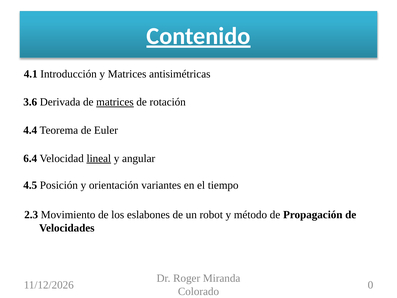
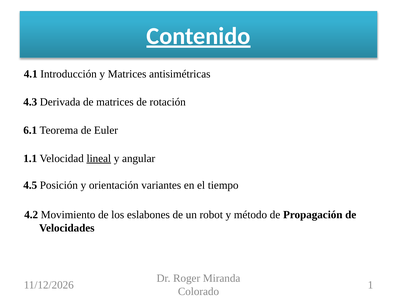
3.6: 3.6 -> 4.3
matrices at (115, 102) underline: present -> none
4.4: 4.4 -> 6.1
6.4: 6.4 -> 1.1
2.3: 2.3 -> 4.2
0: 0 -> 1
